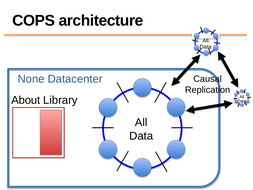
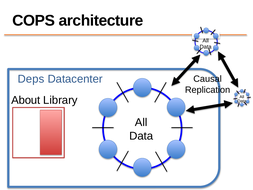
None: None -> Deps
